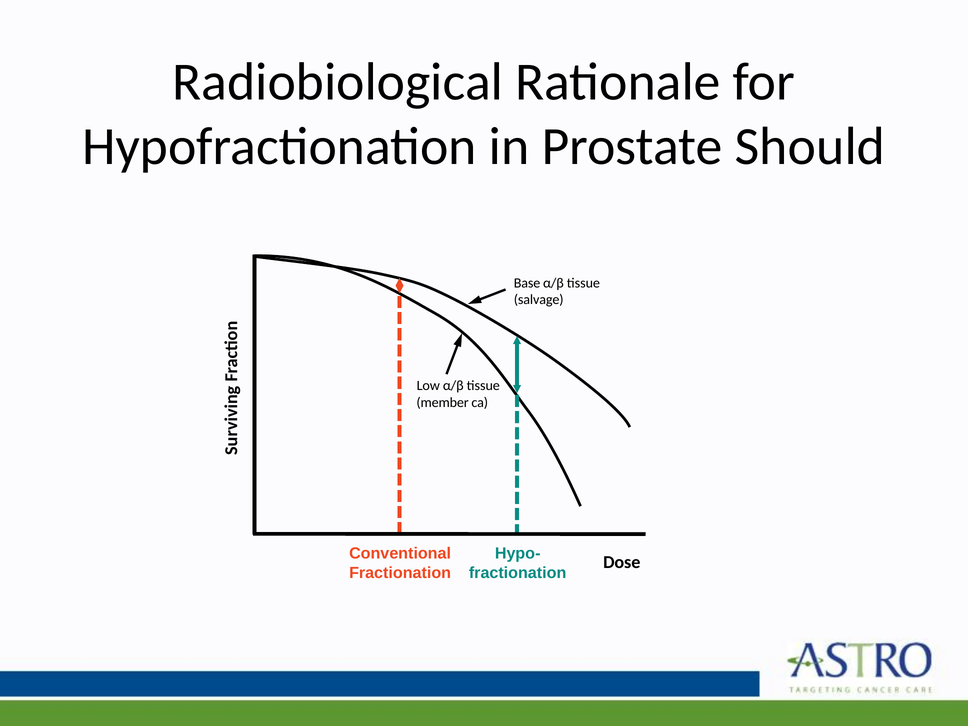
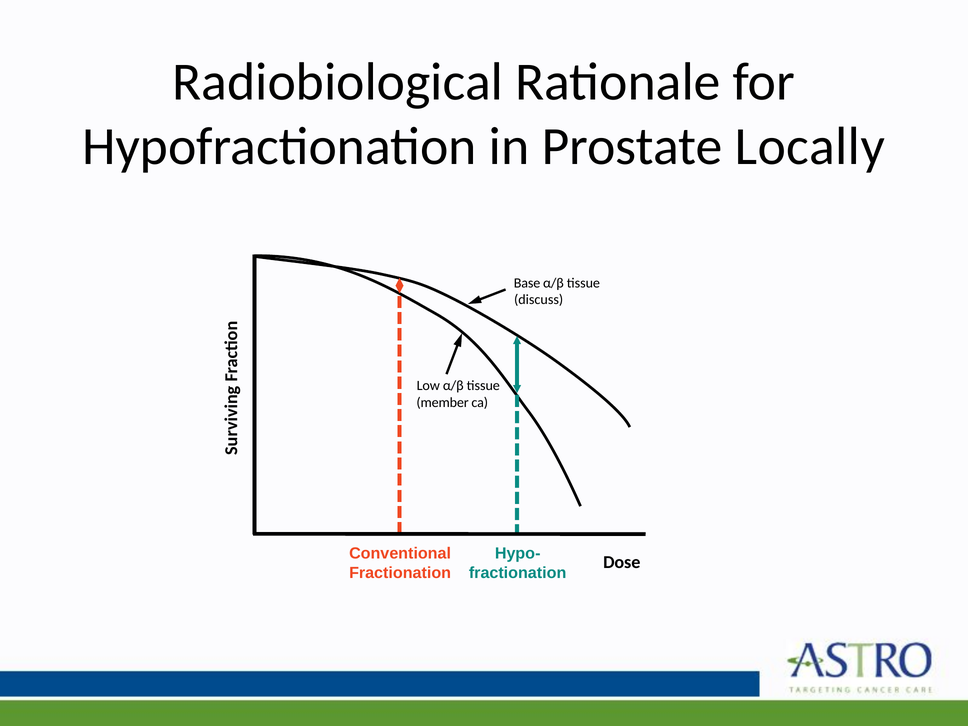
Should: Should -> Locally
salvage: salvage -> discuss
